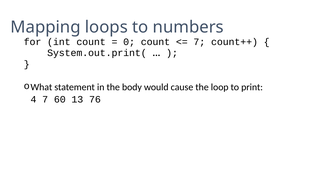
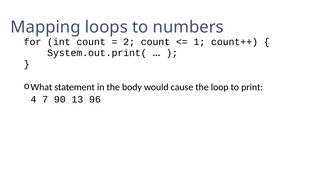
0: 0 -> 2
7 at (199, 42): 7 -> 1
60: 60 -> 90
76: 76 -> 96
